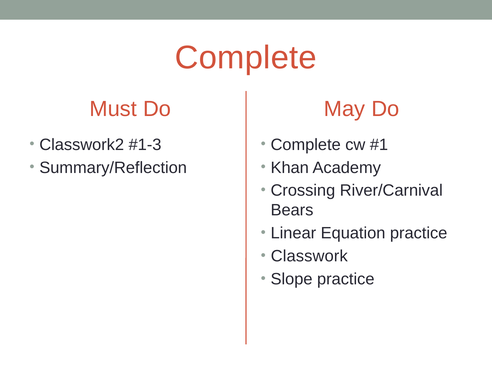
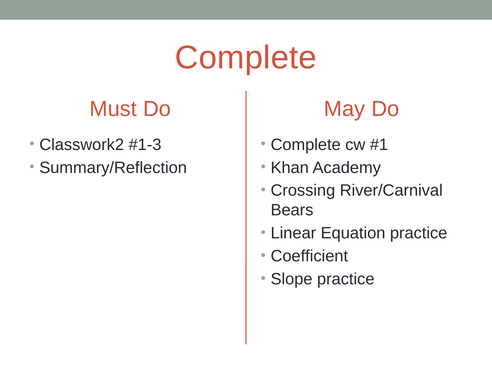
Classwork: Classwork -> Coefficient
